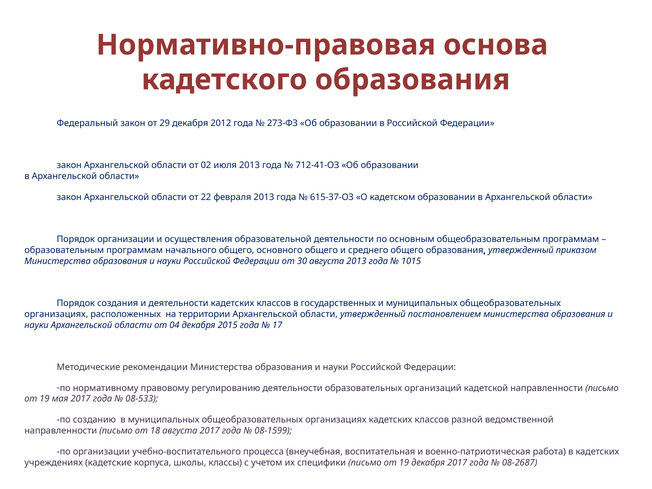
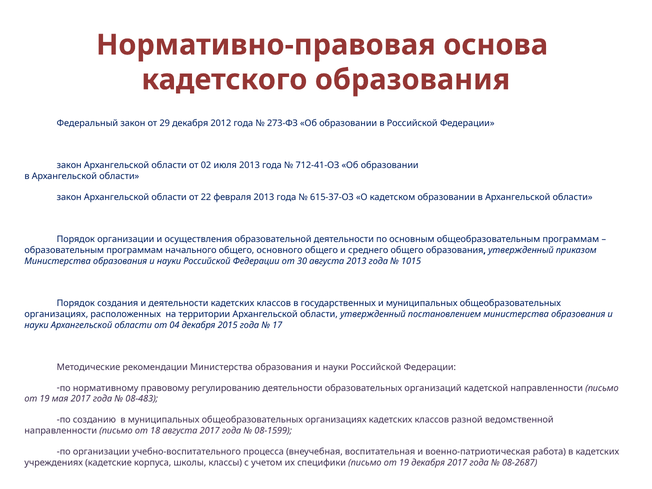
08-533: 08-533 -> 08-483
